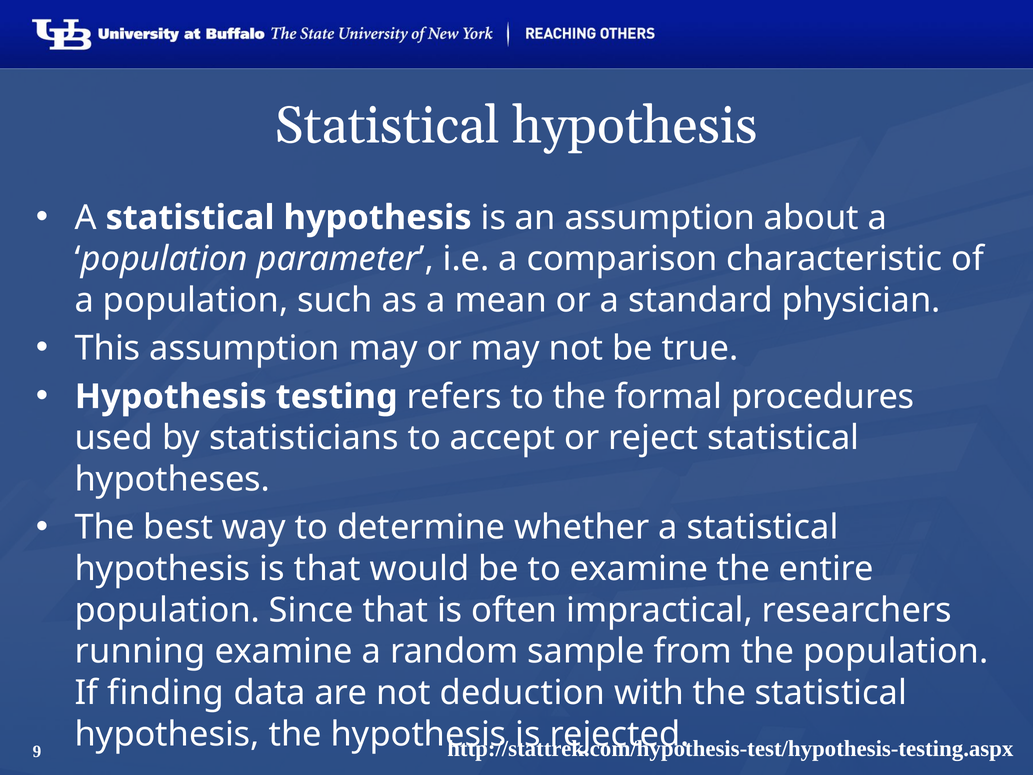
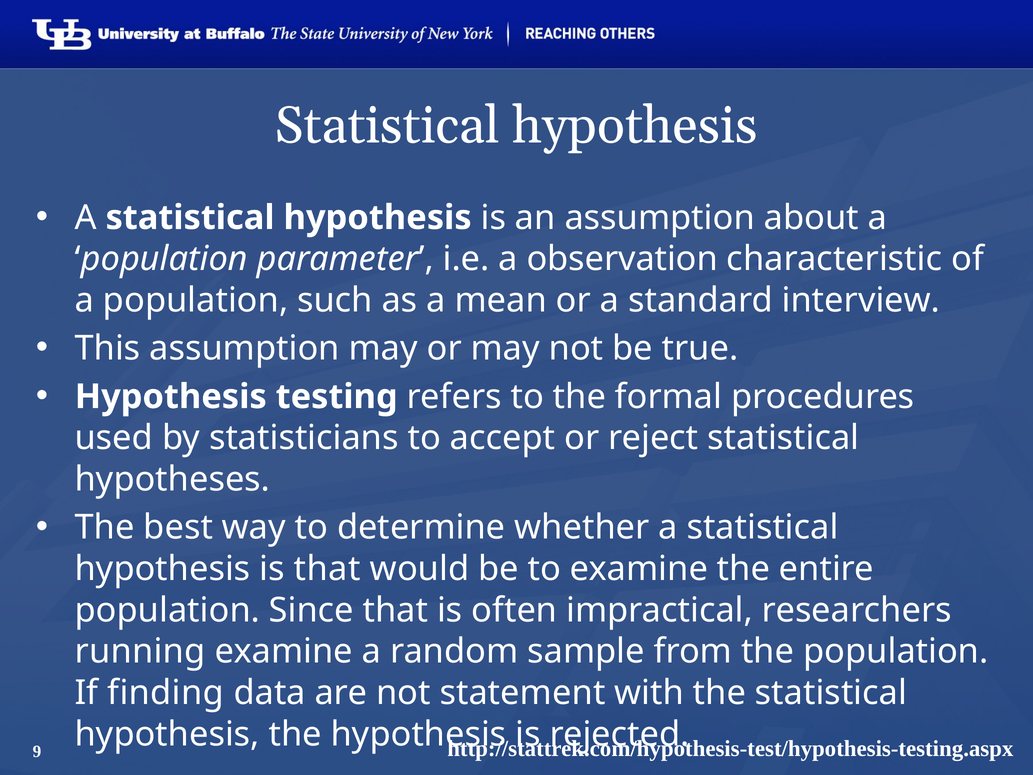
comparison: comparison -> observation
physician: physician -> interview
deduction: deduction -> statement
